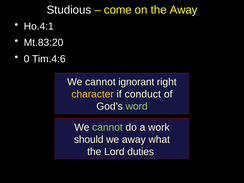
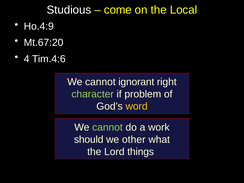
the Away: Away -> Local
Ho.4:1: Ho.4:1 -> Ho.4:9
Mt.83:20: Mt.83:20 -> Mt.67:20
0: 0 -> 4
character colour: yellow -> light green
conduct: conduct -> problem
word colour: light green -> yellow
we away: away -> other
duties: duties -> things
